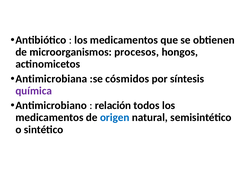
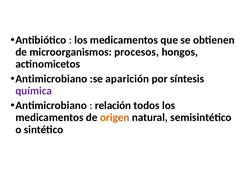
Antimicrobiana at (51, 79): Antimicrobiana -> Antimicrobiano
cósmidos: cósmidos -> aparición
origen colour: blue -> orange
